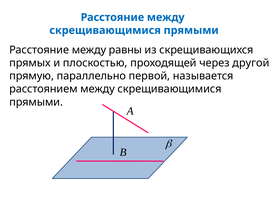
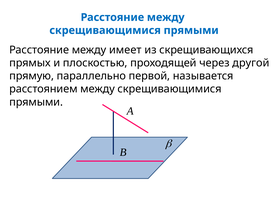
равны: равны -> имеет
